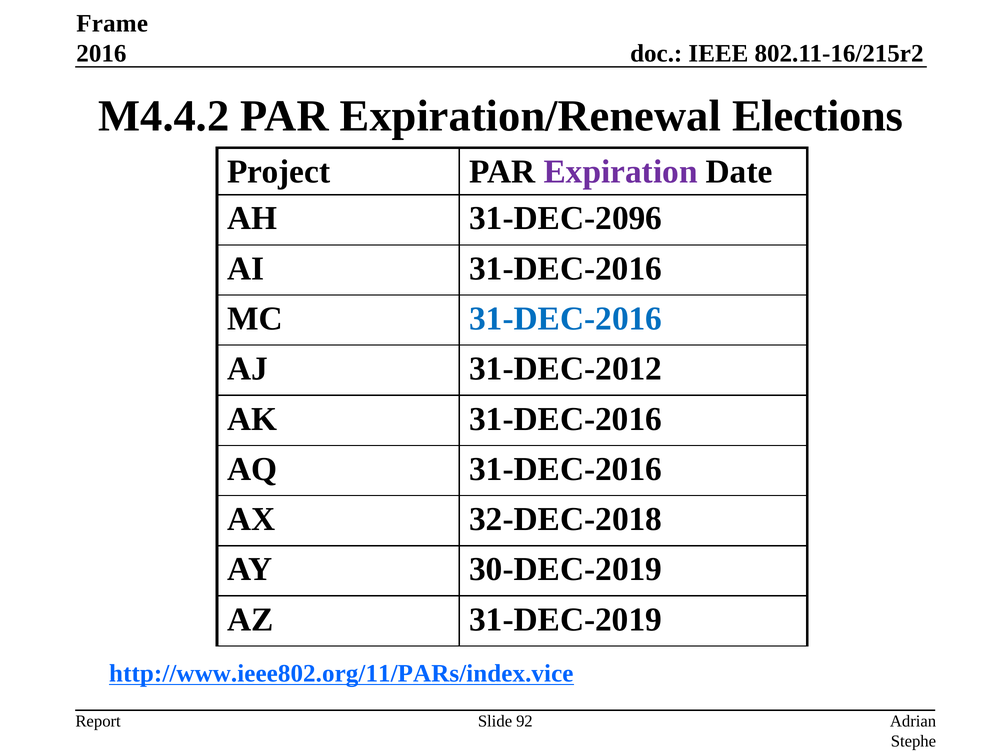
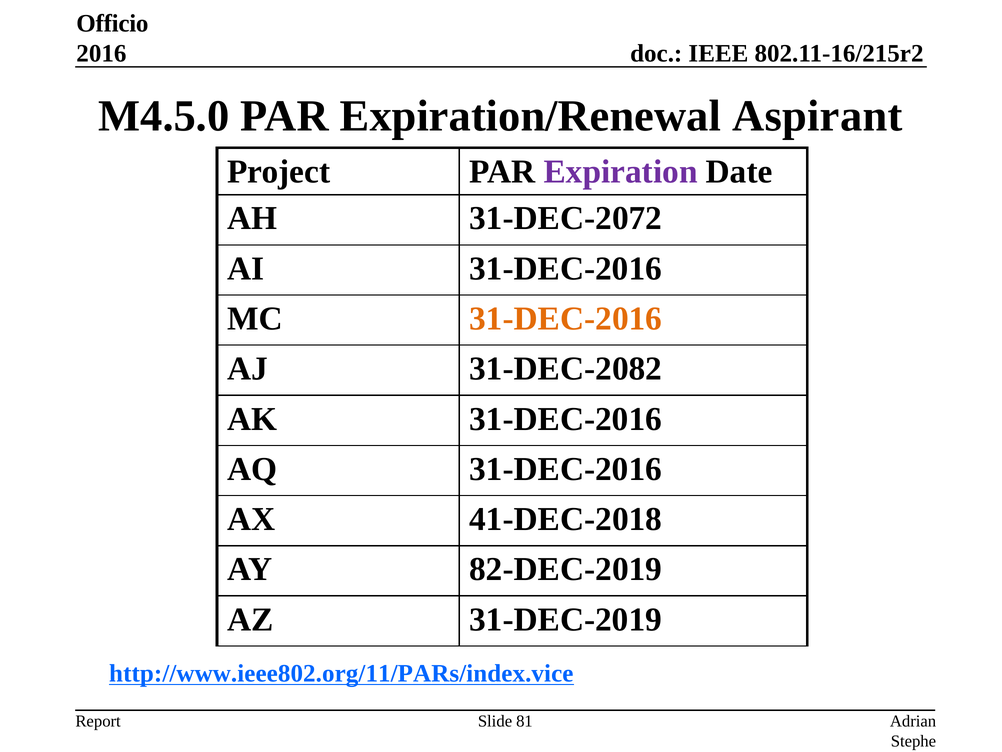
Frame: Frame -> Officio
M4.4.2: M4.4.2 -> M4.5.0
Elections: Elections -> Aspirant
31-DEC-2096: 31-DEC-2096 -> 31-DEC-2072
31-DEC-2016 at (566, 318) colour: blue -> orange
31-DEC-2012: 31-DEC-2012 -> 31-DEC-2082
32-DEC-2018: 32-DEC-2018 -> 41-DEC-2018
30-DEC-2019: 30-DEC-2019 -> 82-DEC-2019
92: 92 -> 81
